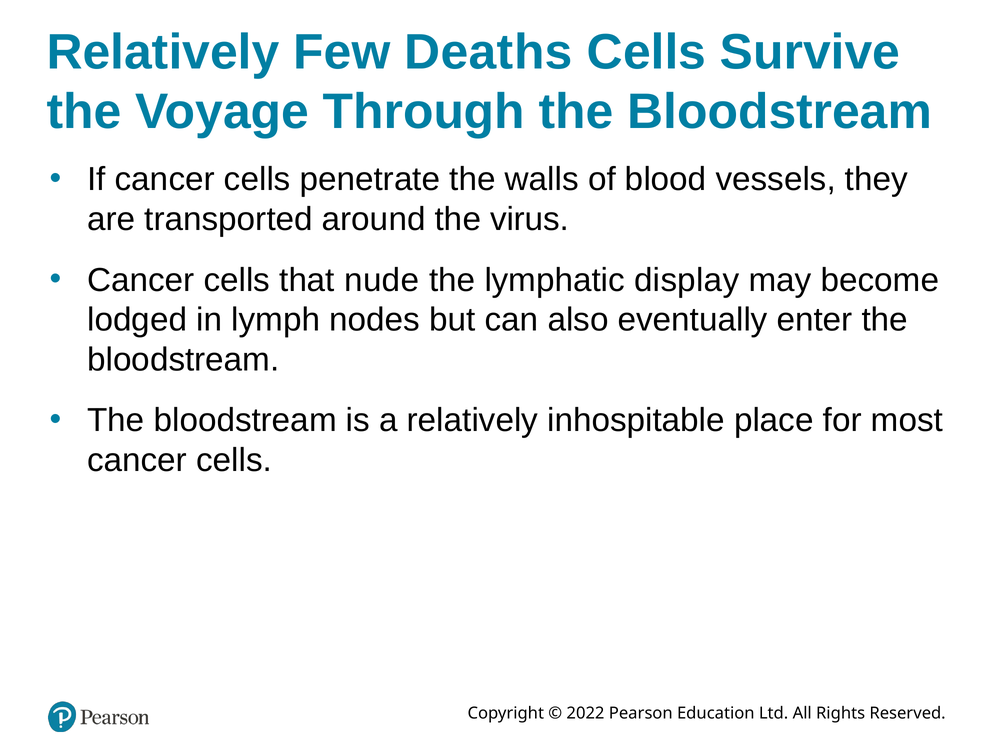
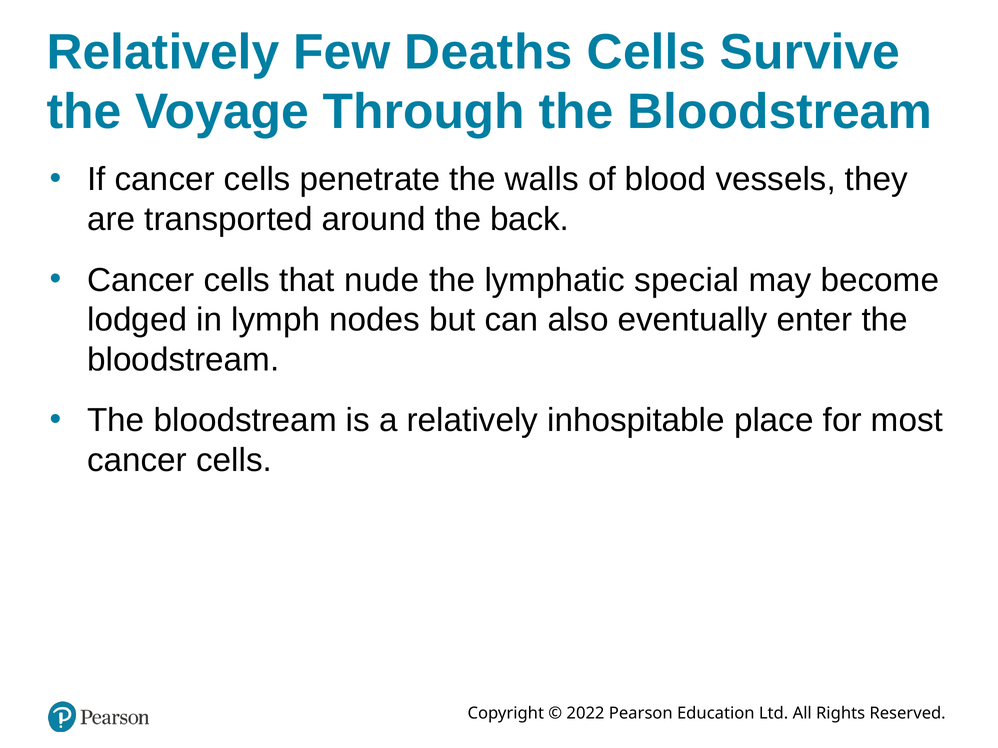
virus: virus -> back
display: display -> special
